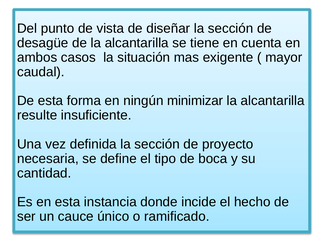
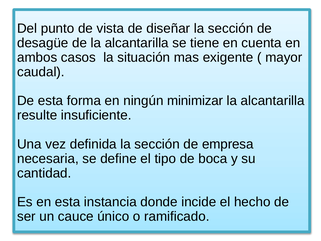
proyecto: proyecto -> empresa
